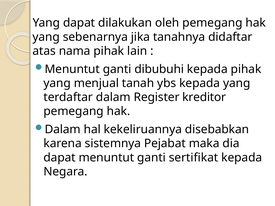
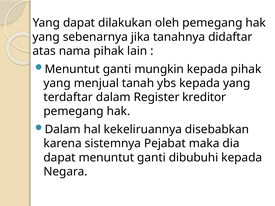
dibubuhi: dibubuhi -> mungkin
sertifikat: sertifikat -> dibubuhi
